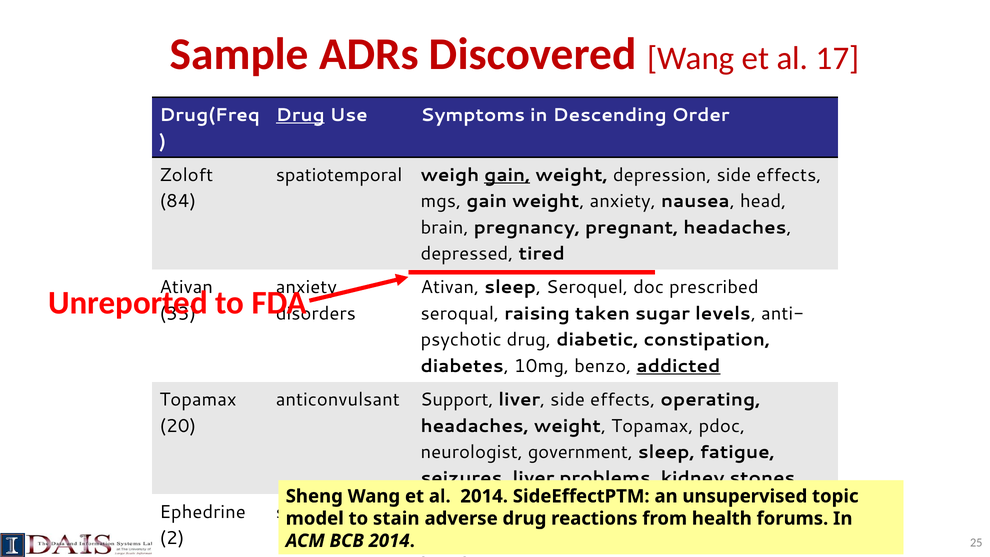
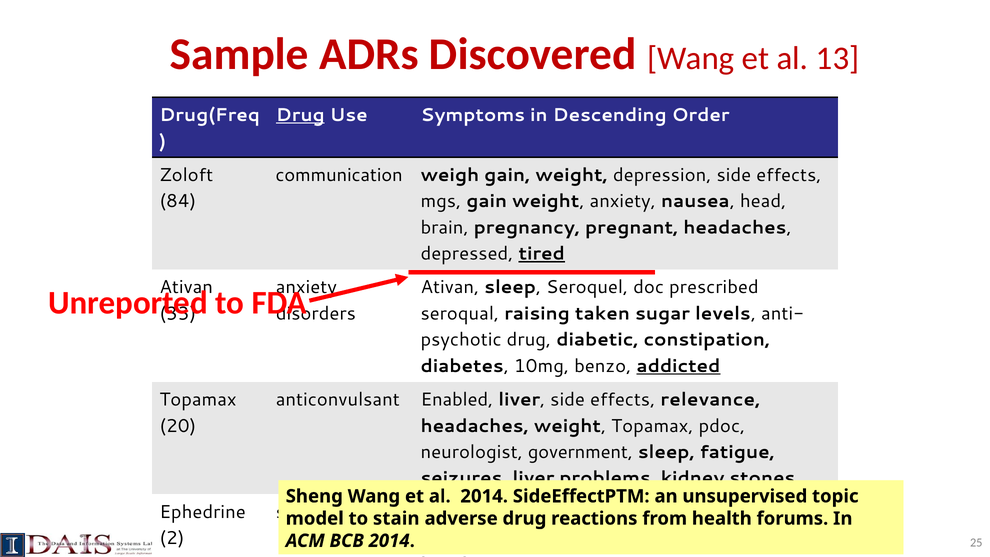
17: 17 -> 13
spatiotemporal: spatiotemporal -> communication
gain at (507, 175) underline: present -> none
tired at (542, 254) underline: none -> present
Support: Support -> Enabled
operating: operating -> relevance
